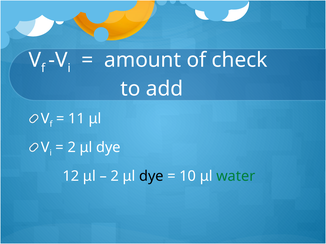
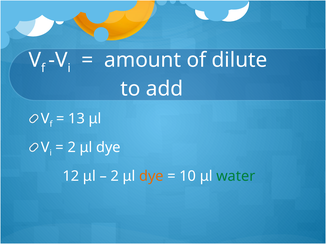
check: check -> dilute
11: 11 -> 13
dye at (151, 176) colour: black -> orange
